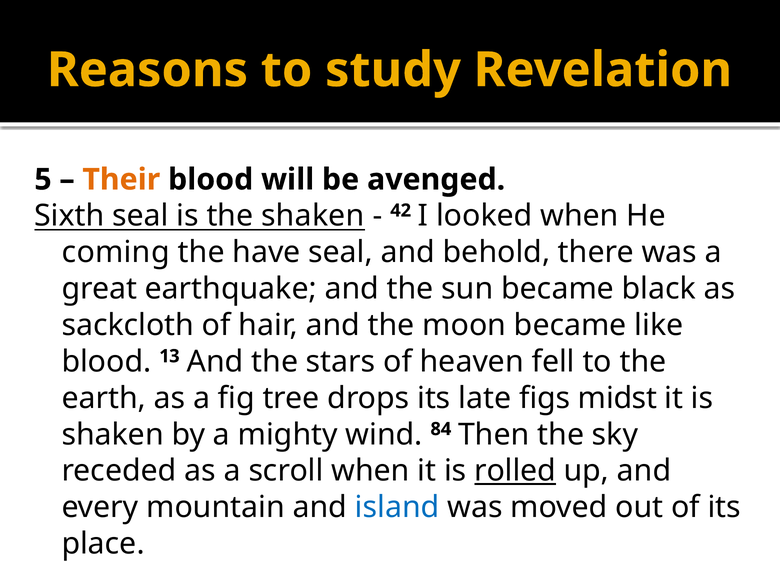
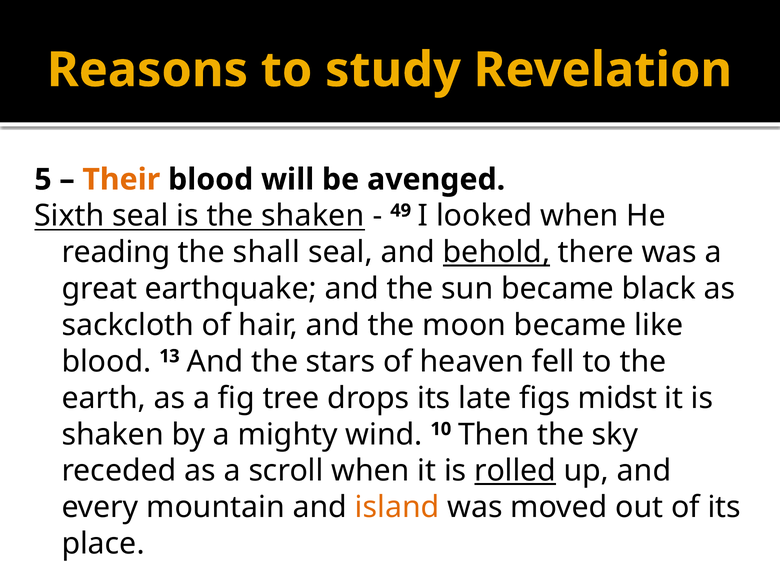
42: 42 -> 49
coming: coming -> reading
have: have -> shall
behold underline: none -> present
84: 84 -> 10
island colour: blue -> orange
